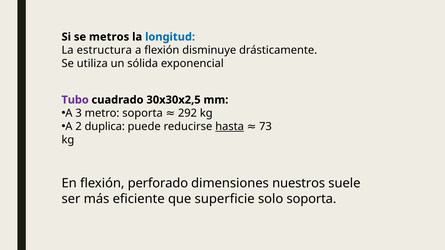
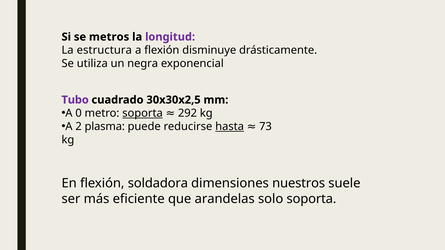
longitud colour: blue -> purple
sólida: sólida -> negra
3: 3 -> 0
soporta at (143, 113) underline: none -> present
duplica: duplica -> plasma
perforado: perforado -> soldadora
superficie: superficie -> arandelas
